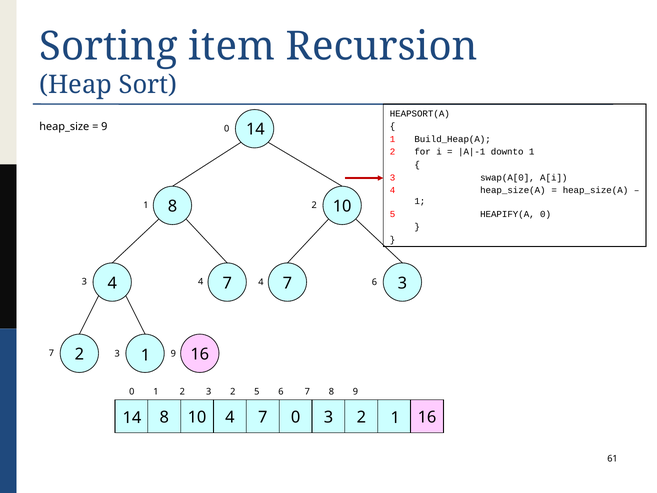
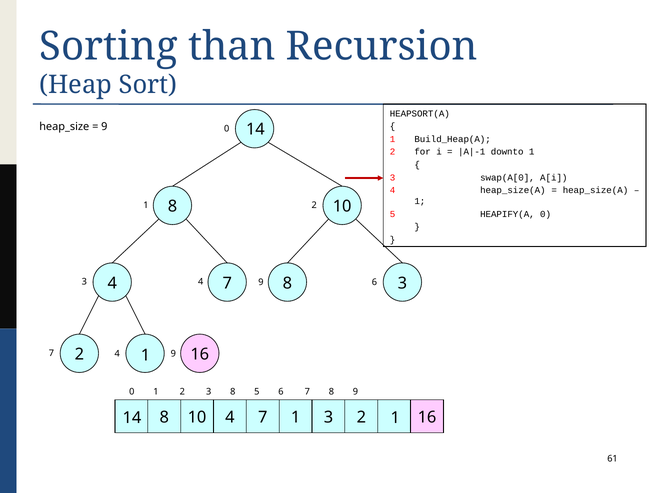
item: item -> than
4 7 7: 7 -> 8
3 4 4: 4 -> 9
3 at (117, 353): 3 -> 4
2 3 2: 2 -> 8
7 0: 0 -> 1
